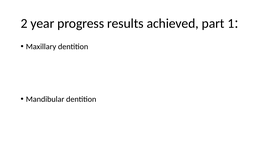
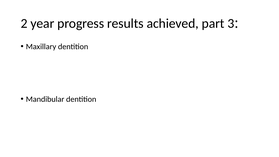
1: 1 -> 3
